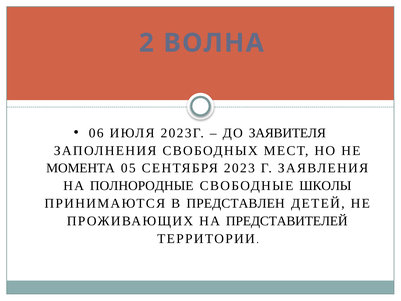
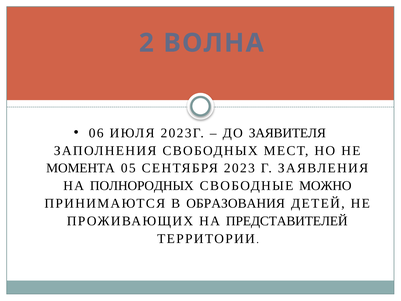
ПОЛНОРОДНЫЕ: ПОЛНОРОДНЫЕ -> ПОЛНОРОДНЫХ
ШКОЛЫ: ШКОЛЫ -> МОЖНО
ПРЕДСТАВЛЕН: ПРЕДСТАВЛЕН -> ОБРАЗОВАНИЯ
